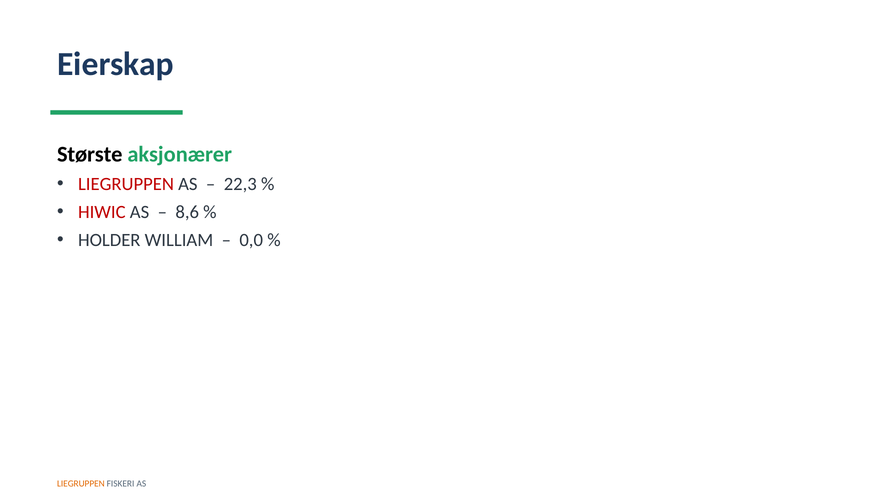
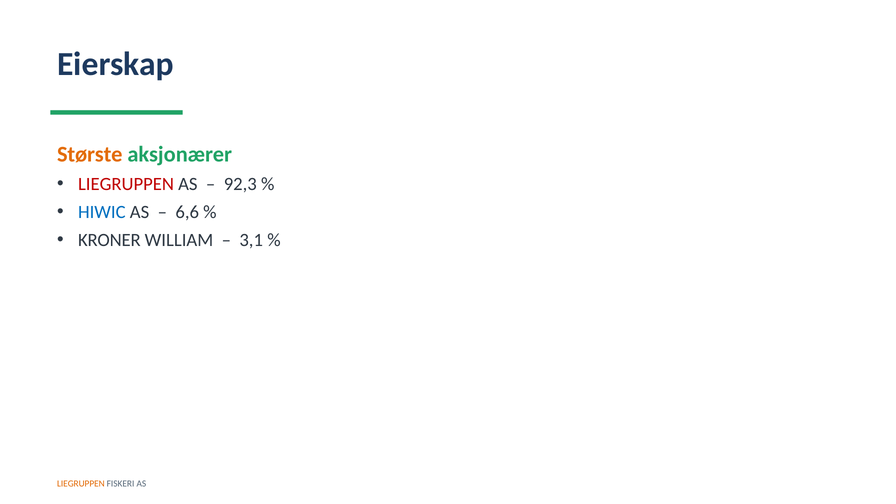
Største colour: black -> orange
22,3: 22,3 -> 92,3
HIWIC colour: red -> blue
8,6: 8,6 -> 6,6
HOLDER: HOLDER -> KRONER
0,0: 0,0 -> 3,1
